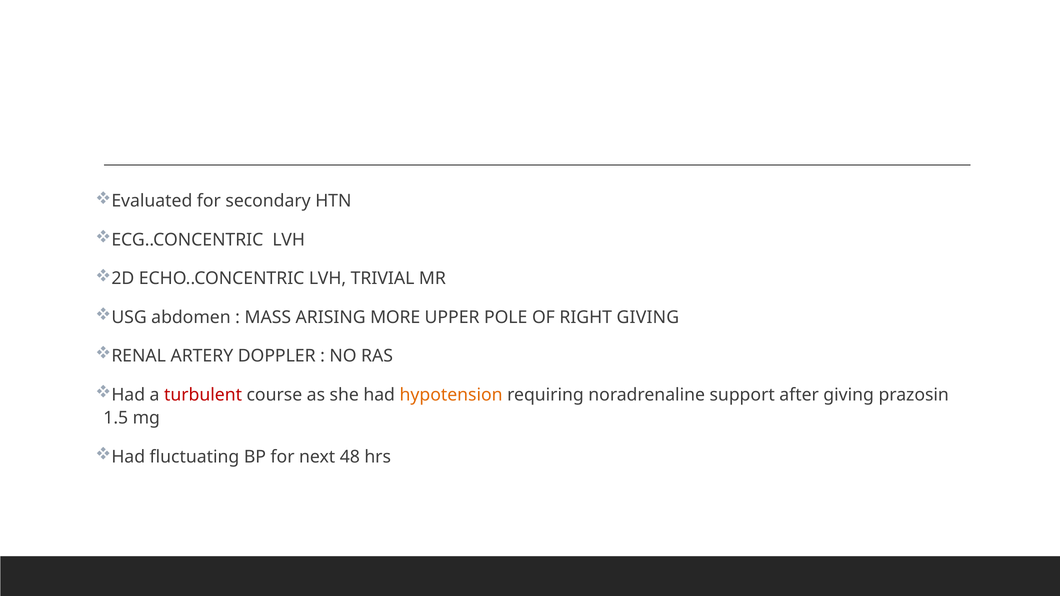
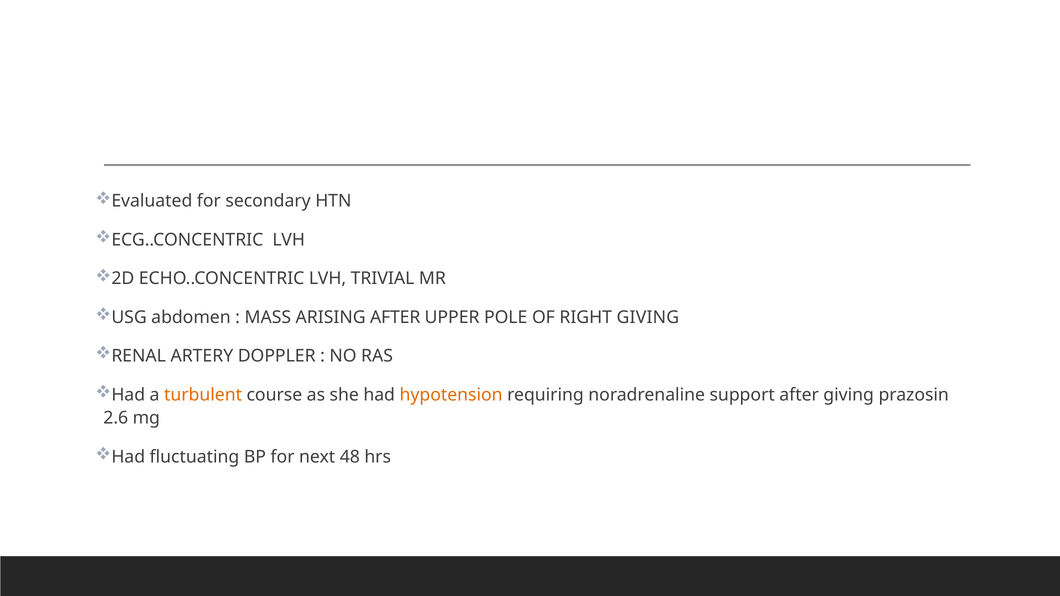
ARISING MORE: MORE -> AFTER
turbulent colour: red -> orange
1.5: 1.5 -> 2.6
